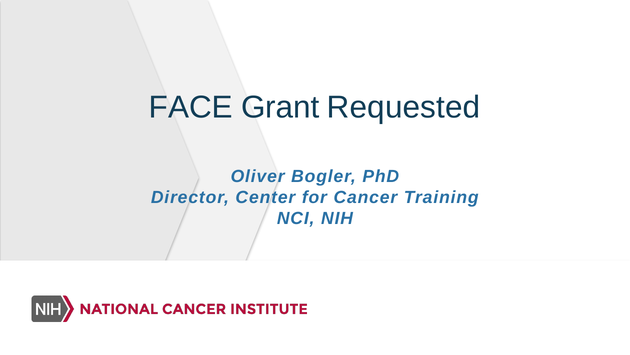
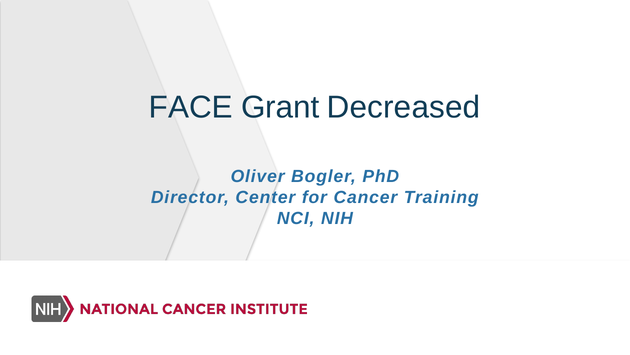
Requested: Requested -> Decreased
